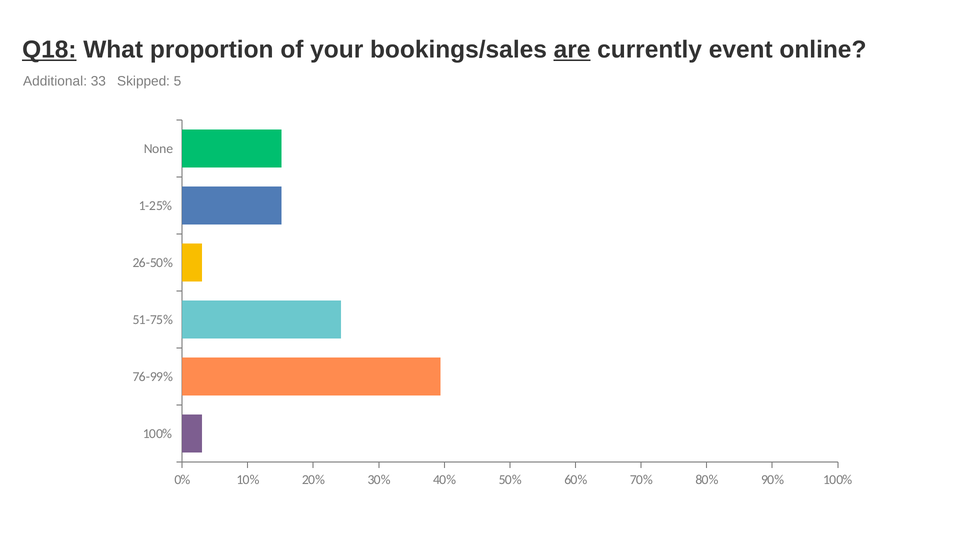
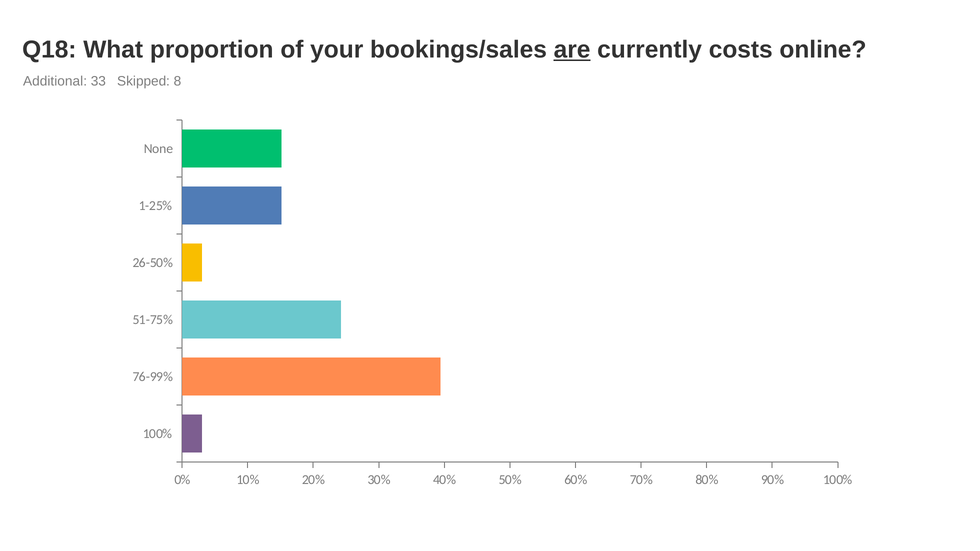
Q18 underline: present -> none
event: event -> costs
5: 5 -> 8
